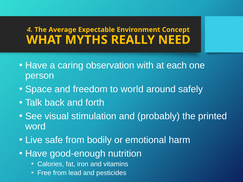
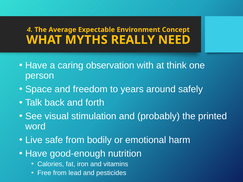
each: each -> think
world: world -> years
